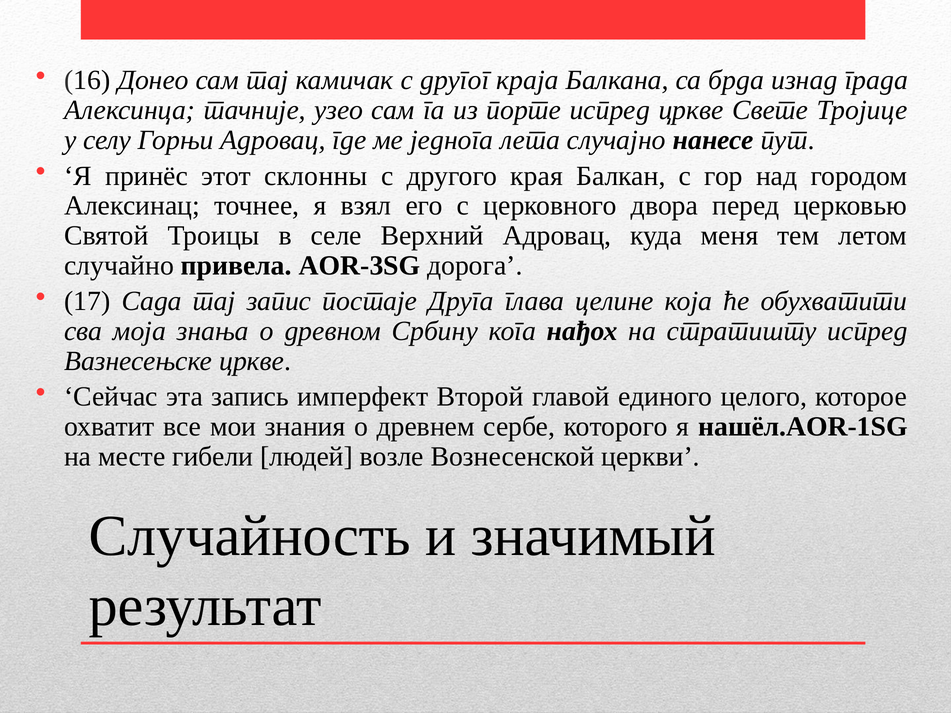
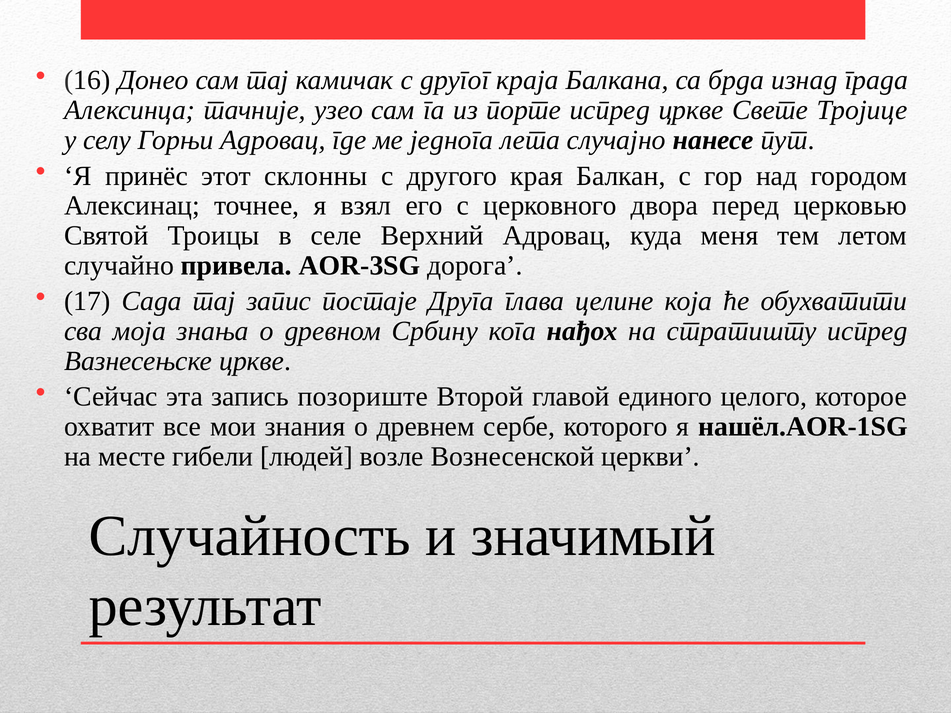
имперфект: имперфект -> позориште
